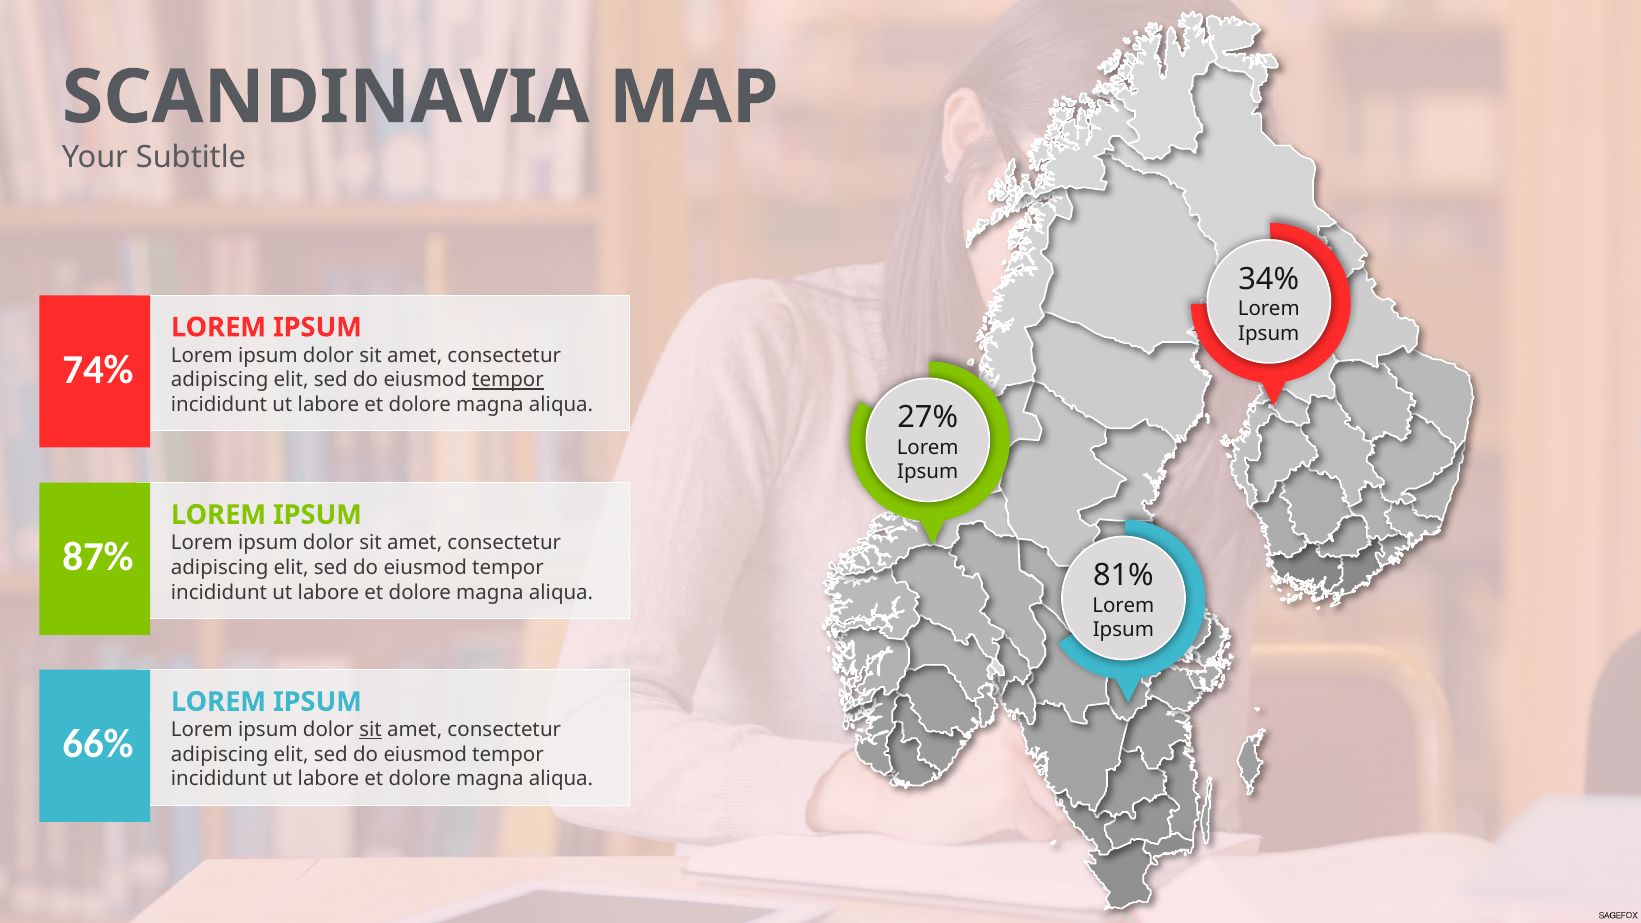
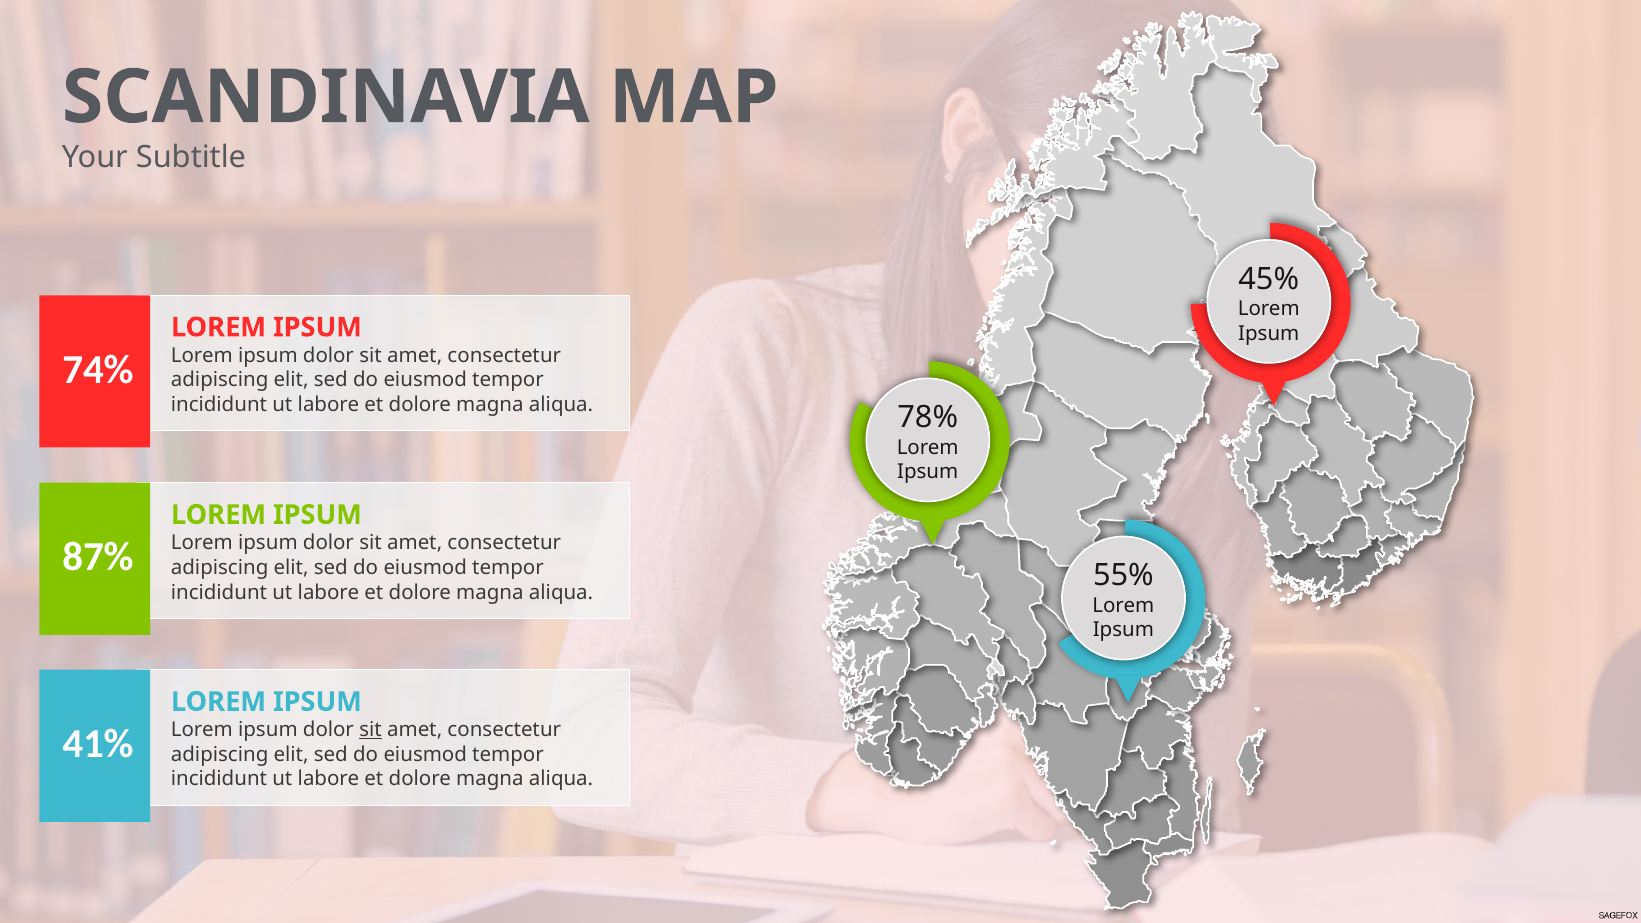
34%: 34% -> 45%
tempor at (508, 380) underline: present -> none
27%: 27% -> 78%
81%: 81% -> 55%
66%: 66% -> 41%
